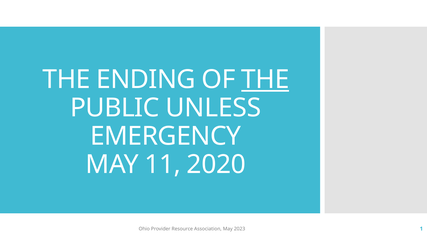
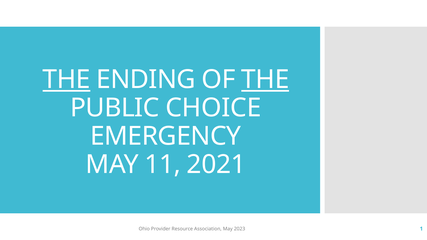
THE at (67, 80) underline: none -> present
UNLESS: UNLESS -> CHOICE
2020: 2020 -> 2021
